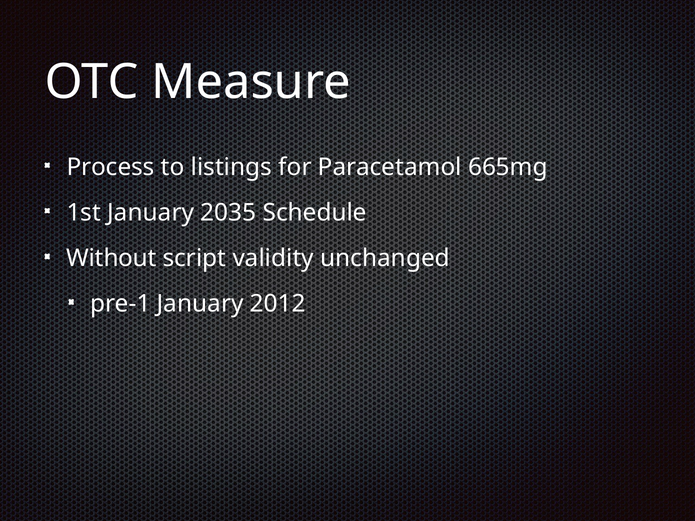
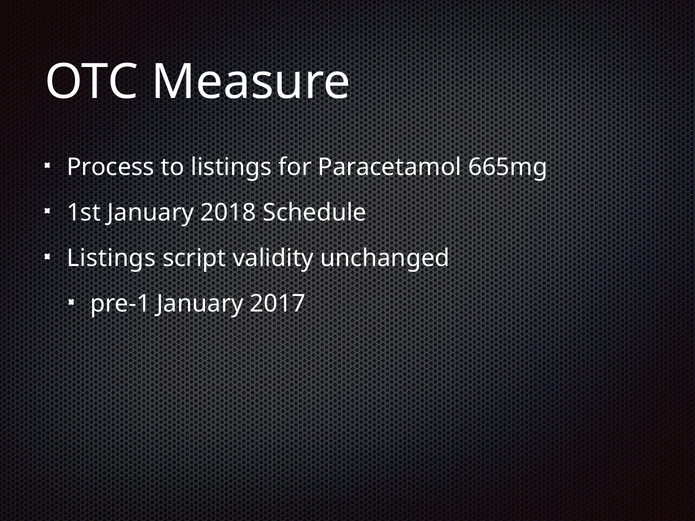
2035: 2035 -> 2018
Without at (111, 258): Without -> Listings
2012: 2012 -> 2017
